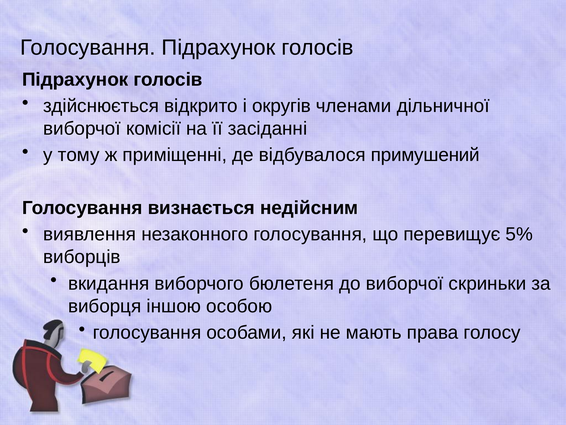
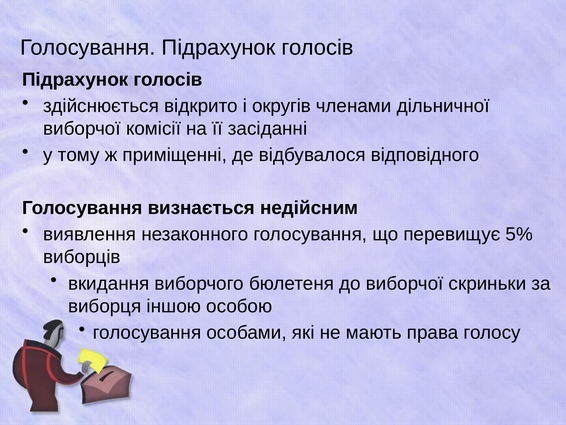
примушений: примушений -> відповідного
